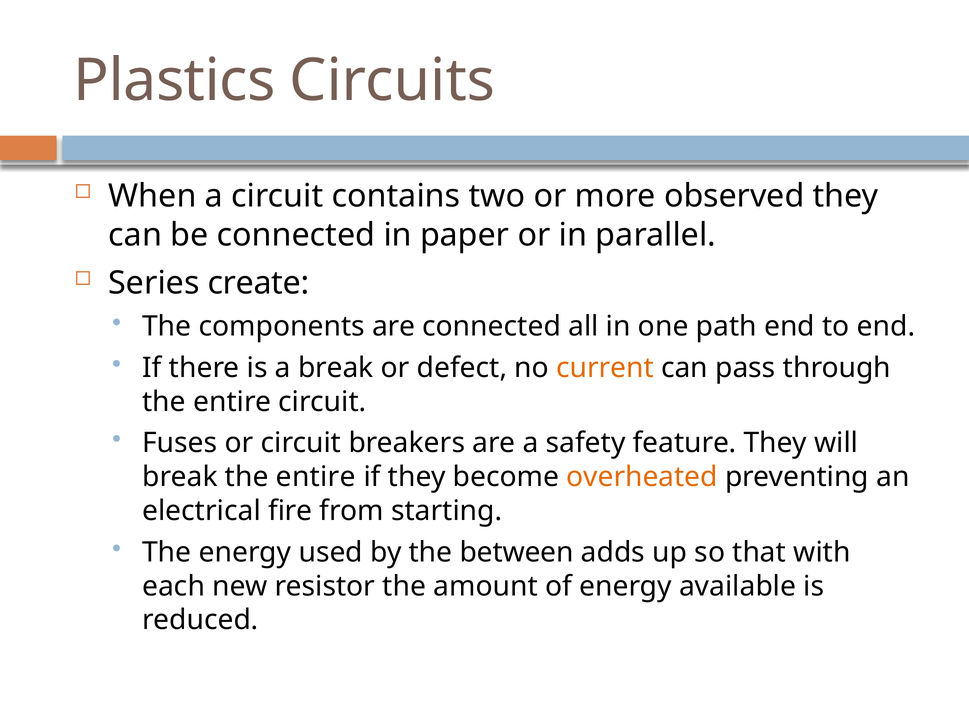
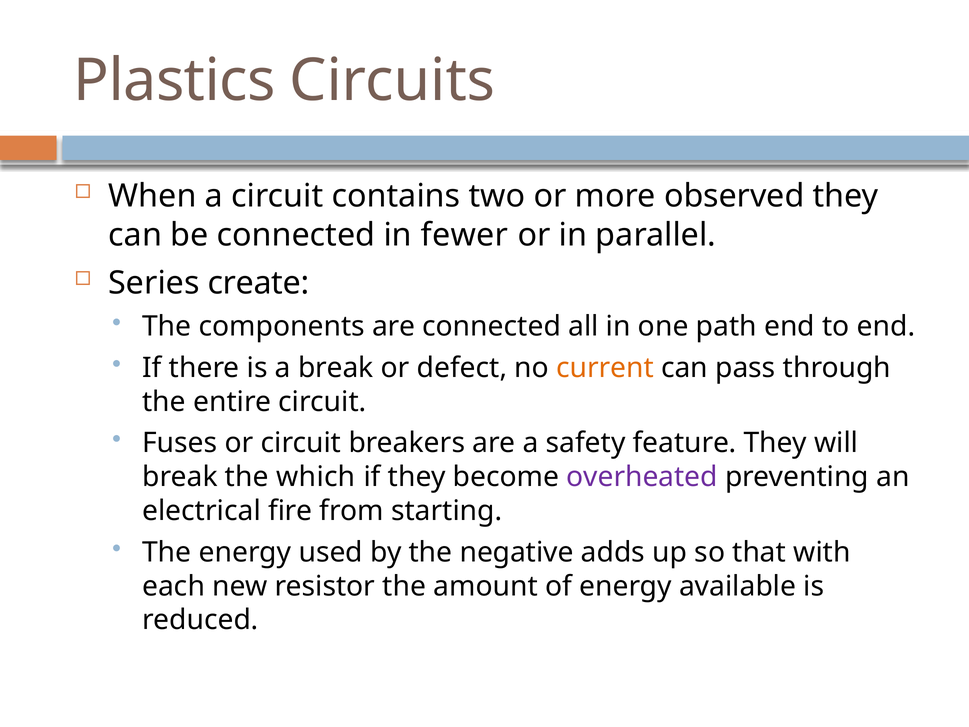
paper: paper -> fewer
break the entire: entire -> which
overheated colour: orange -> purple
between: between -> negative
